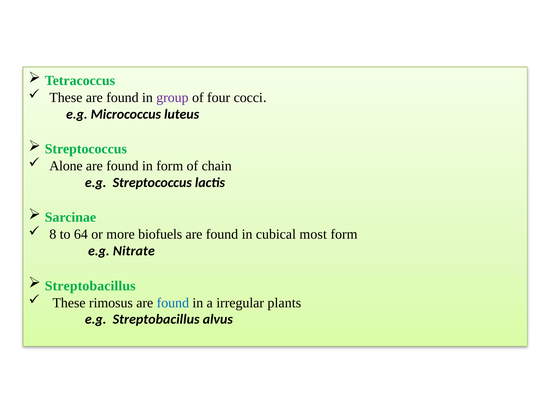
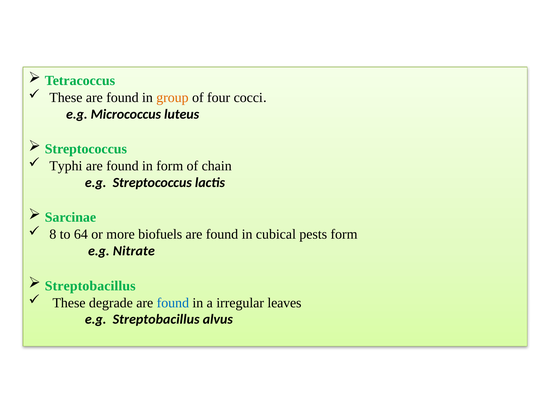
group colour: purple -> orange
Alone: Alone -> Typhi
most: most -> pests
rimosus: rimosus -> degrade
plants: plants -> leaves
